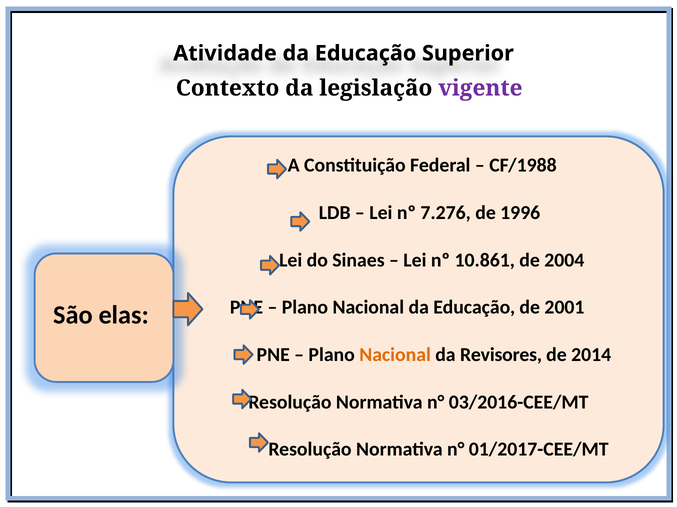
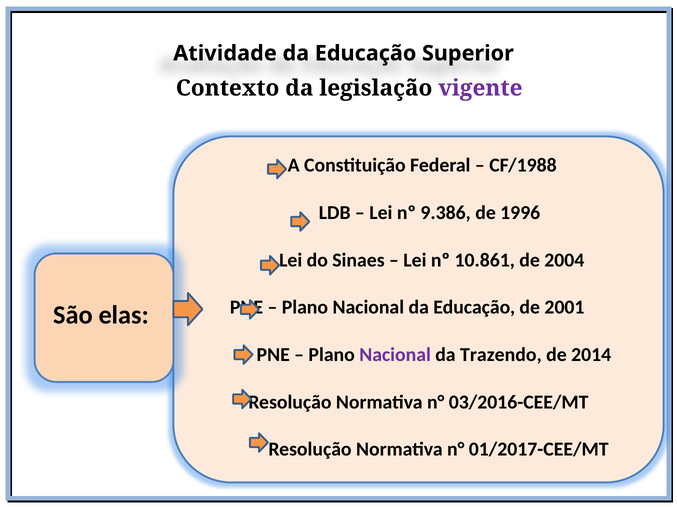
7.276: 7.276 -> 9.386
Nacional at (395, 355) colour: orange -> purple
Revisores: Revisores -> Trazendo
